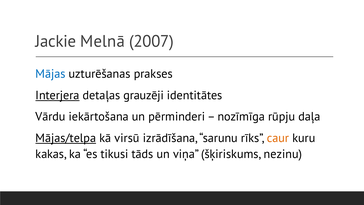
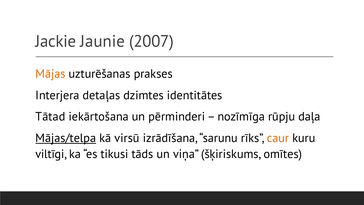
Melnā: Melnā -> Jaunie
Mājas colour: blue -> orange
Interjera underline: present -> none
grauzēji: grauzēji -> dzimtes
Vārdu: Vārdu -> Tātad
kakas: kakas -> viltīgi
nezinu: nezinu -> omītes
